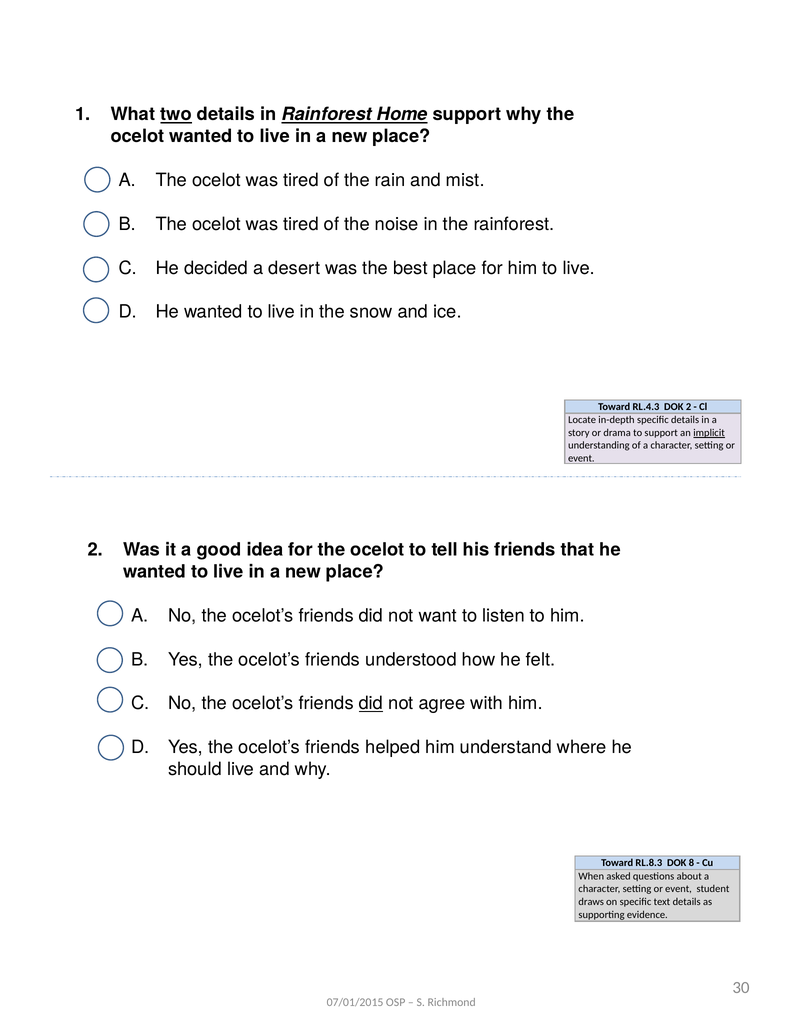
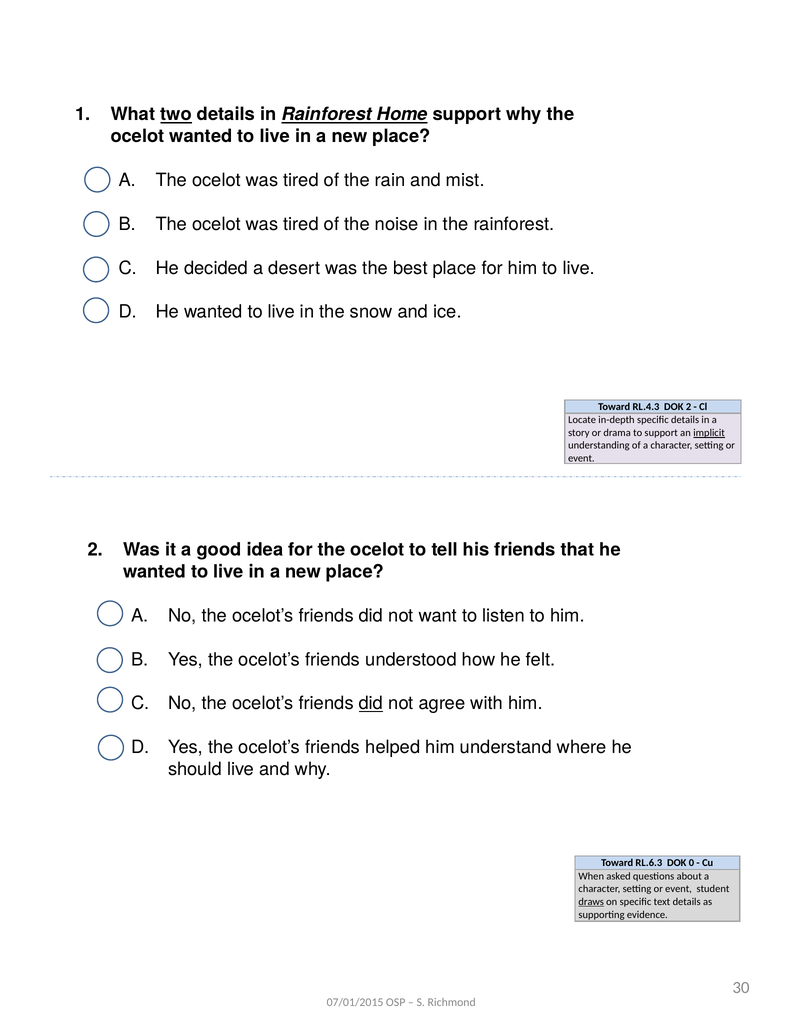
RL.8.3: RL.8.3 -> RL.6.3
8: 8 -> 0
draws underline: none -> present
